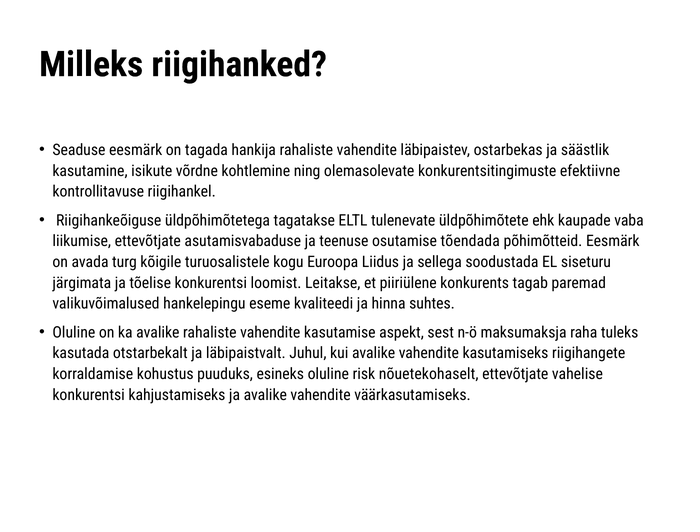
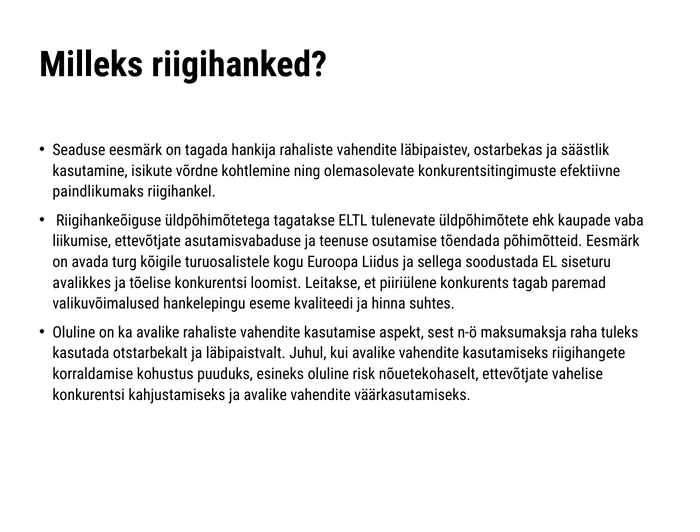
kontrollitavuse: kontrollitavuse -> paindlikumaks
järgimata: järgimata -> avalikkes
